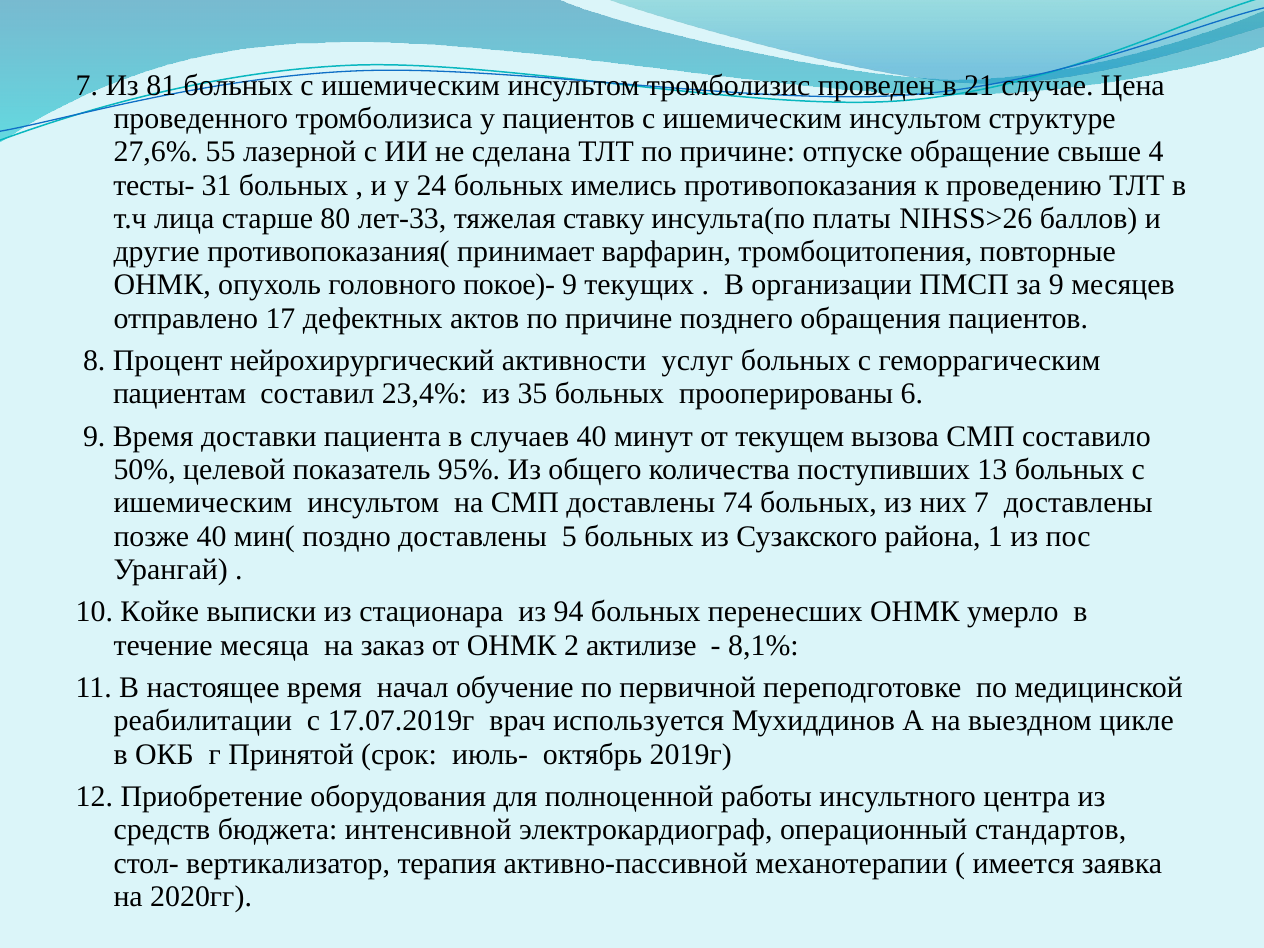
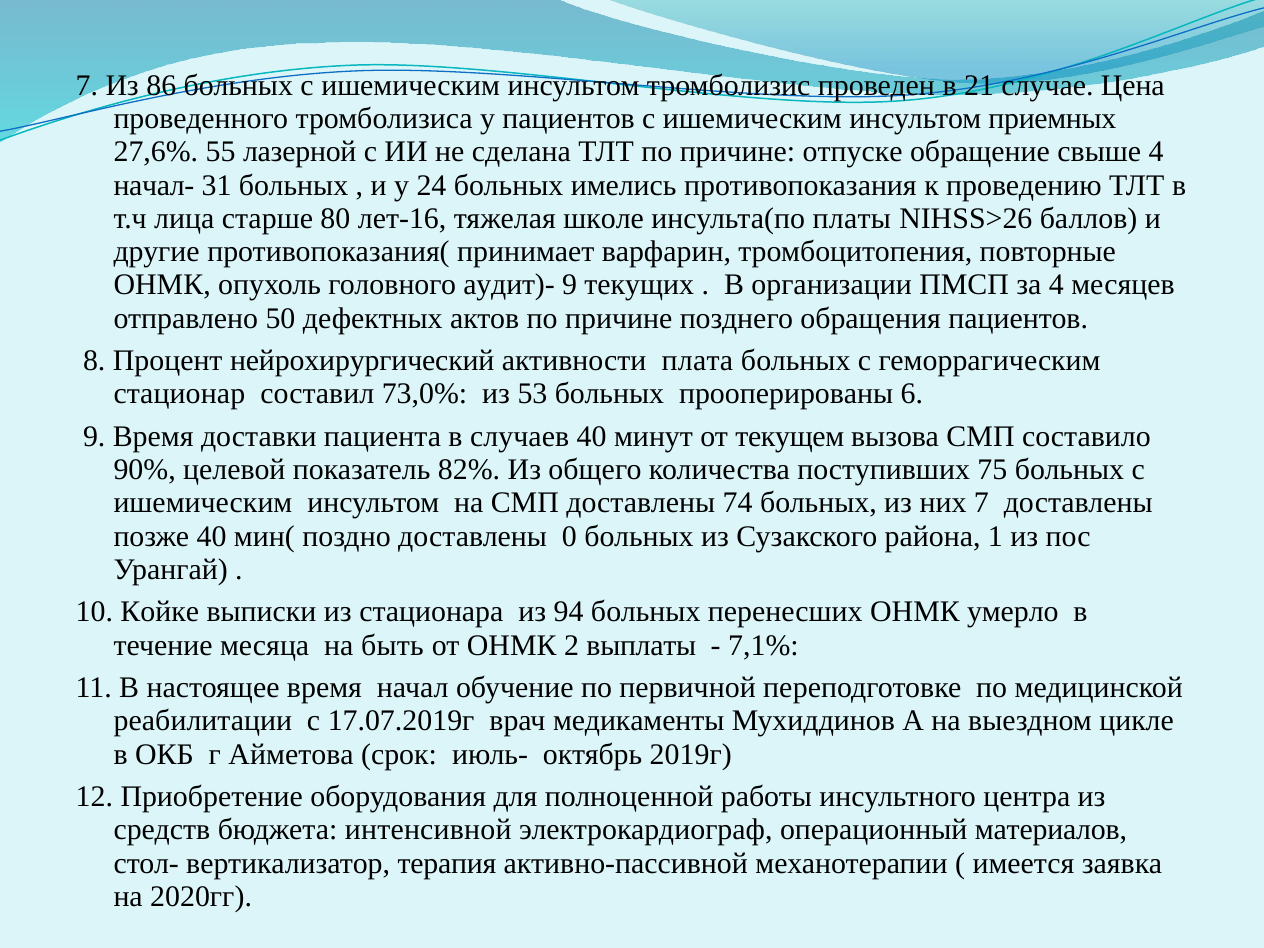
81: 81 -> 86
структуре: структуре -> приемных
тесты-: тесты- -> начал-
лет-33: лет-33 -> лет-16
ставку: ставку -> школе
покое)-: покое)- -> аудит)-
за 9: 9 -> 4
17: 17 -> 50
услуг: услуг -> плата
пациентам: пациентам -> стационар
23,4%: 23,4% -> 73,0%
35: 35 -> 53
50%: 50% -> 90%
95%: 95% -> 82%
13: 13 -> 75
5: 5 -> 0
заказ: заказ -> быть
актилизе: актилизе -> выплаты
8,1%: 8,1% -> 7,1%
используется: используется -> медикаменты
Принятой: Принятой -> Айметова
стандартов: стандартов -> материалов
